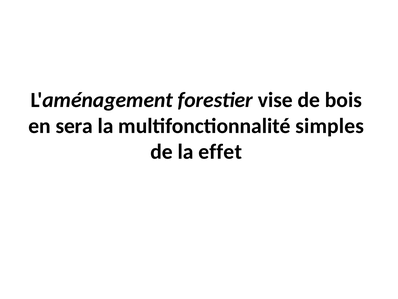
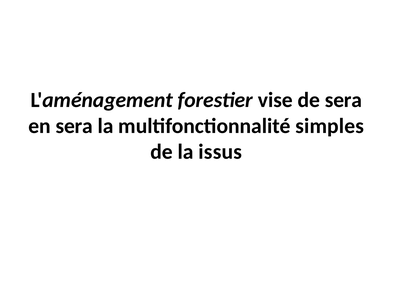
de bois: bois -> sera
effet: effet -> issus
